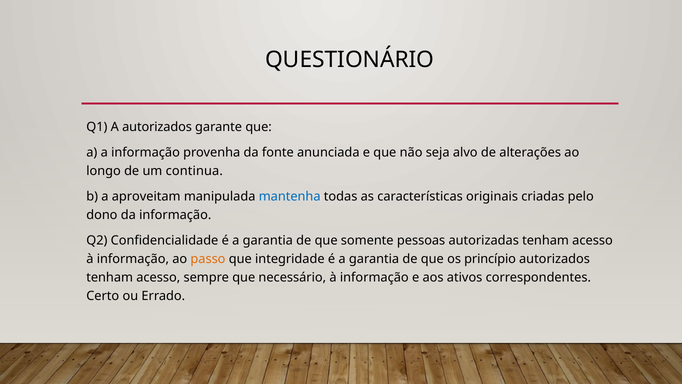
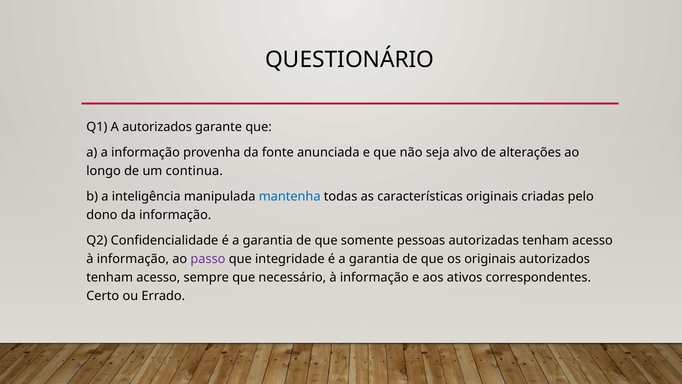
aproveitam: aproveitam -> inteligência
passo colour: orange -> purple
os princípio: princípio -> originais
